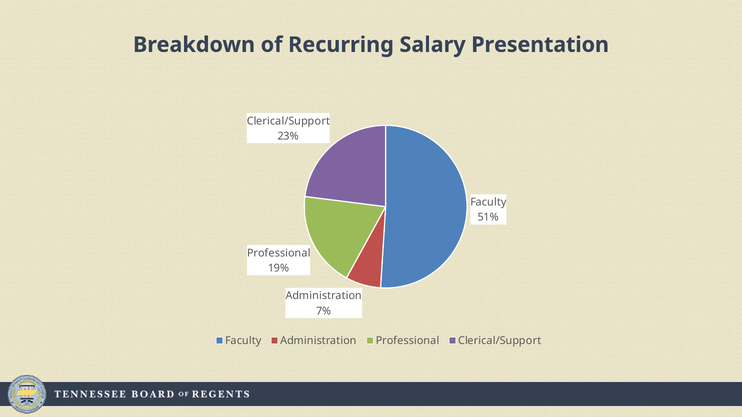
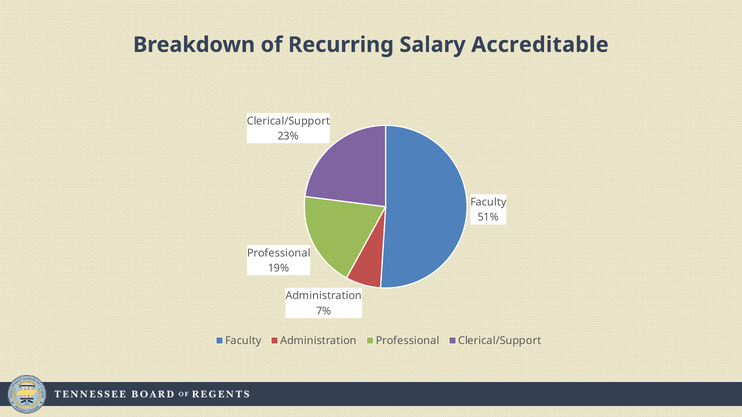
Presentation: Presentation -> Accreditable
